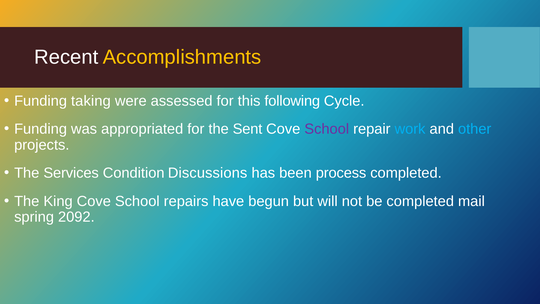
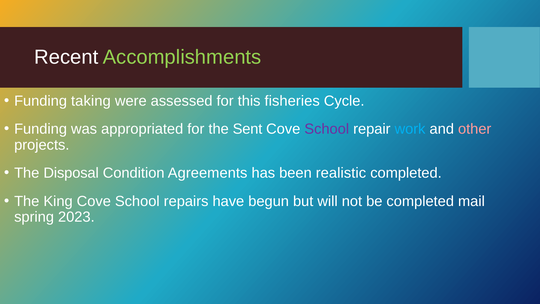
Accomplishments colour: yellow -> light green
following: following -> fisheries
other colour: light blue -> pink
Services: Services -> Disposal
Discussions: Discussions -> Agreements
process: process -> realistic
2092: 2092 -> 2023
